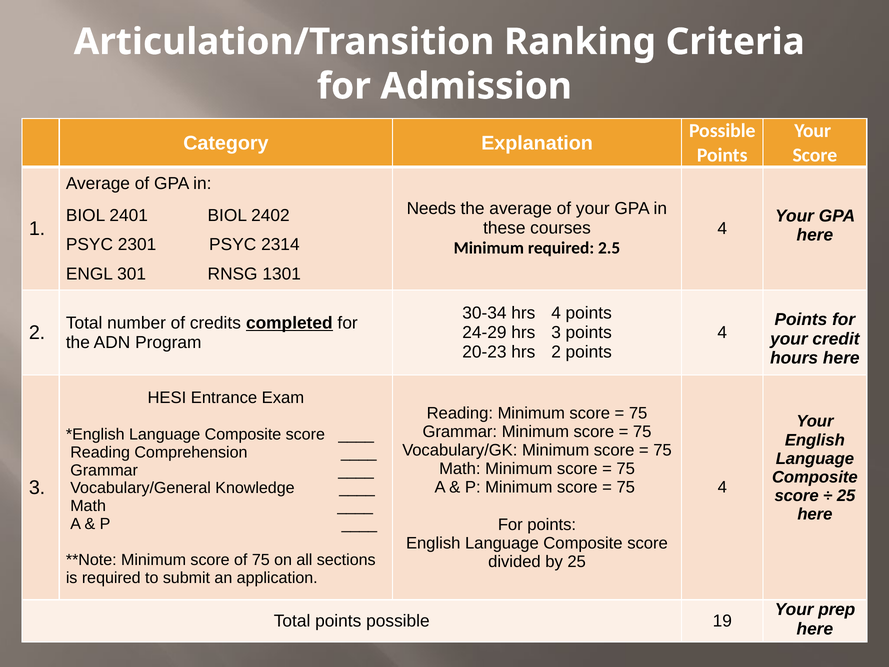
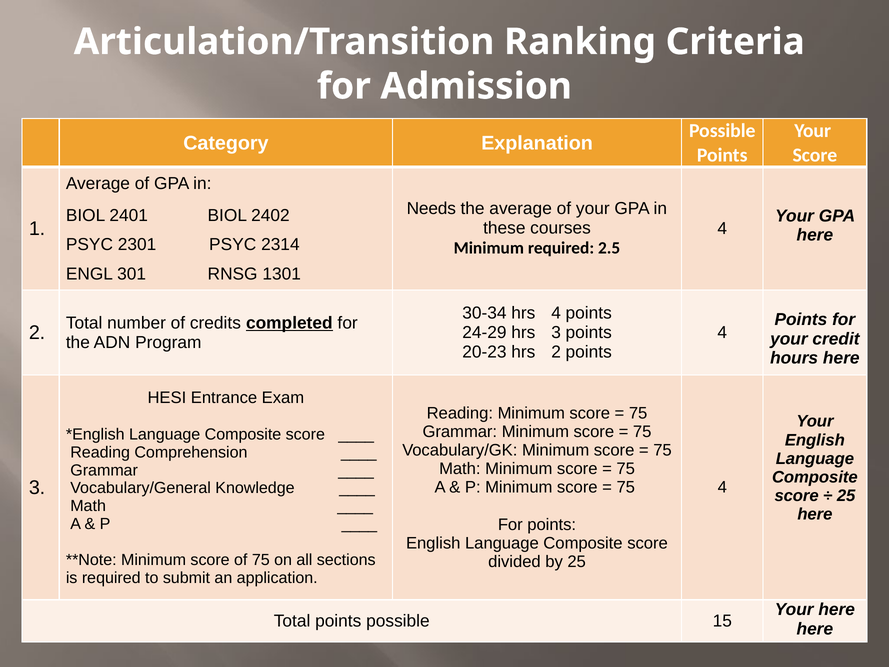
Your prep: prep -> here
19: 19 -> 15
